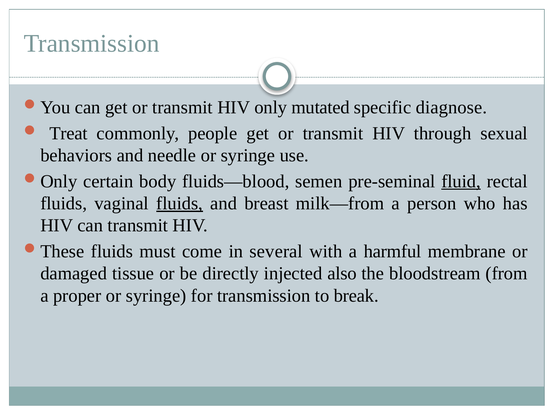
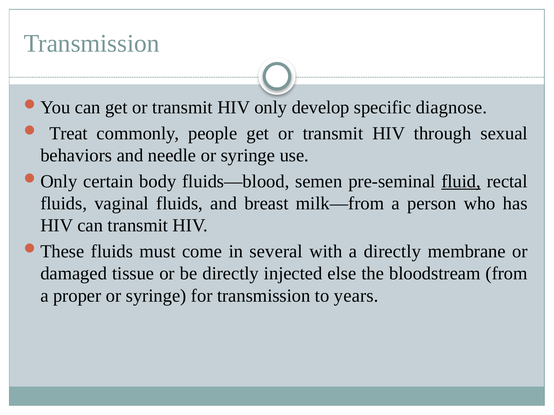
mutated: mutated -> develop
fluids at (180, 204) underline: present -> none
a harmful: harmful -> directly
also: also -> else
break: break -> years
